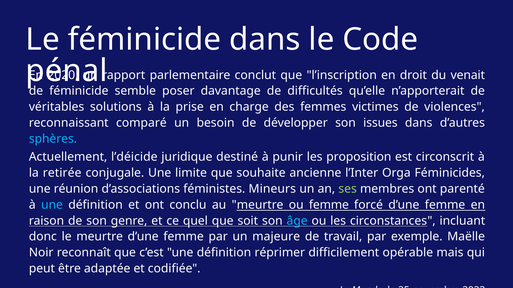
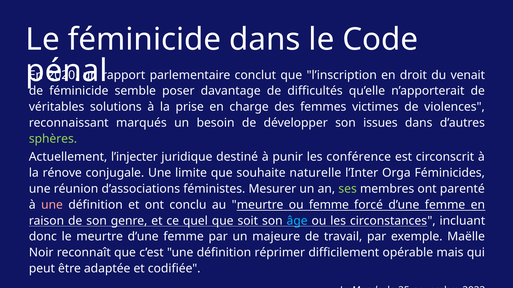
comparé: comparé -> marqués
sphères colour: light blue -> light green
l’déicide: l’déicide -> l’injecter
proposition: proposition -> conférence
retirée: retirée -> rénove
ancienne: ancienne -> naturelle
Mineurs: Mineurs -> Mesurer
une at (52, 205) colour: light blue -> pink
